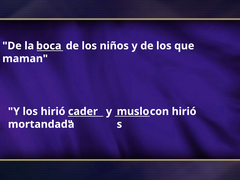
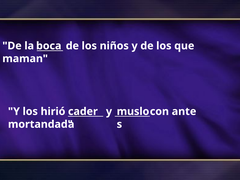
hirió at (184, 111): hirió -> ante
